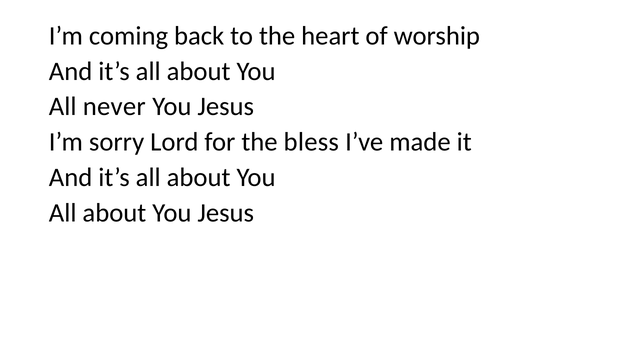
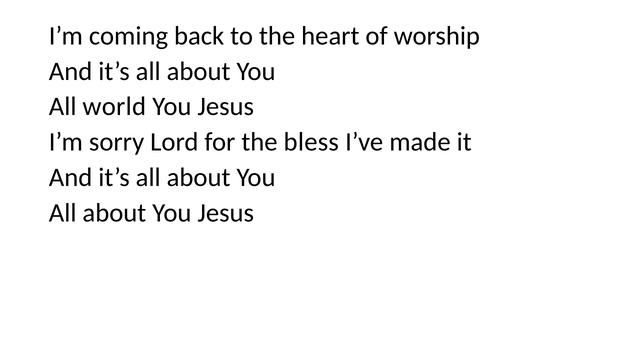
never: never -> world
